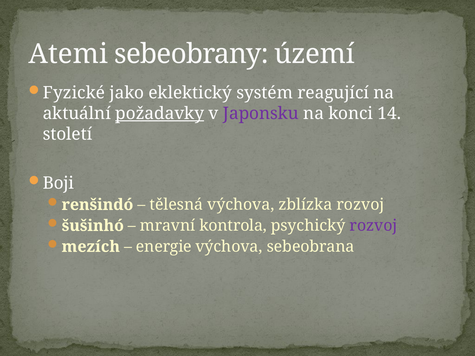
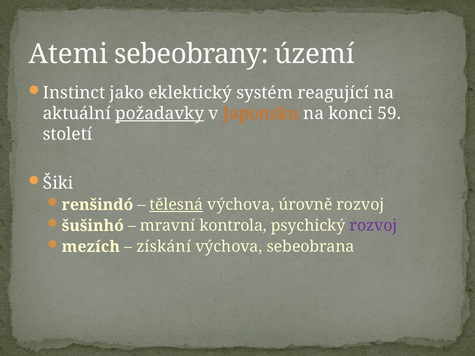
Fyzické: Fyzické -> Instinct
Japonsku colour: purple -> orange
14: 14 -> 59
Boji: Boji -> Šiki
tělesná underline: none -> present
zblízka: zblízka -> úrovně
energie: energie -> získání
